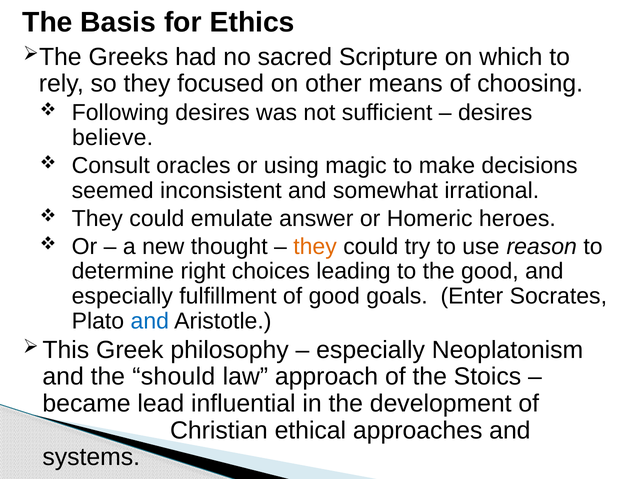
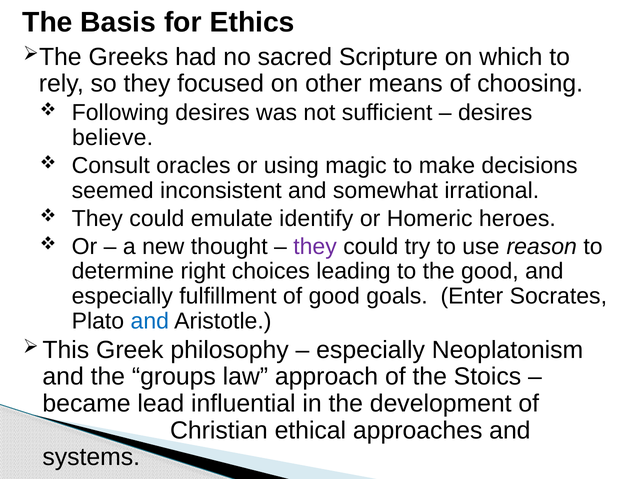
answer: answer -> identify
they at (315, 246) colour: orange -> purple
should: should -> groups
